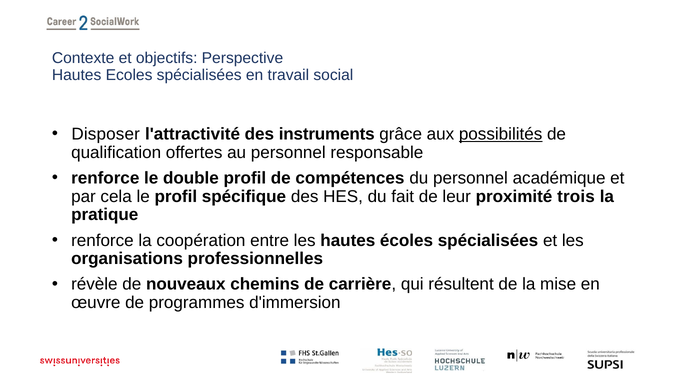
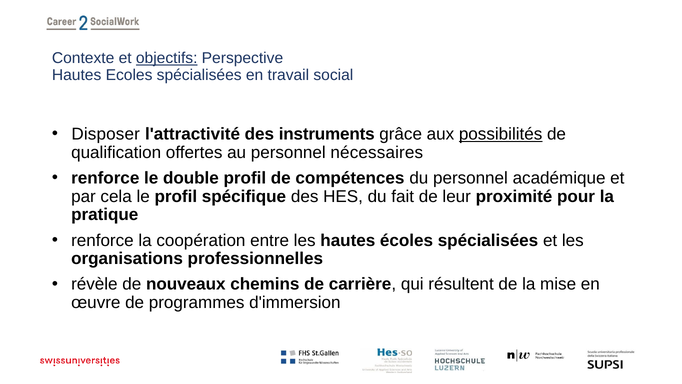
objectifs underline: none -> present
responsable: responsable -> nécessaires
trois: trois -> pour
